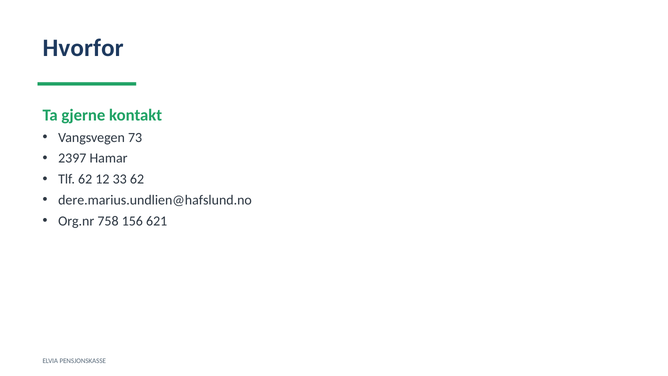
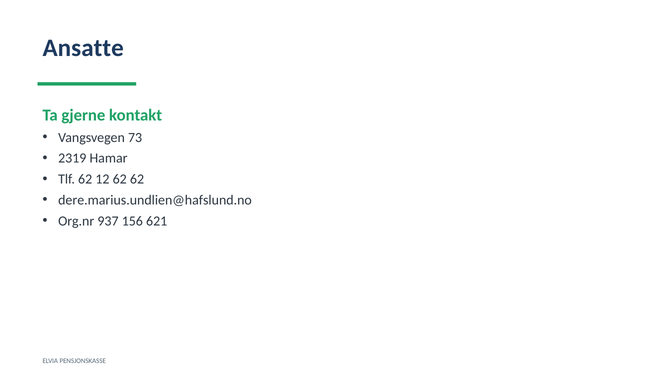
Hvorfor: Hvorfor -> Ansatte
2397: 2397 -> 2319
12 33: 33 -> 62
758: 758 -> 937
